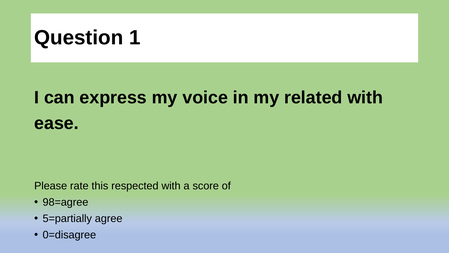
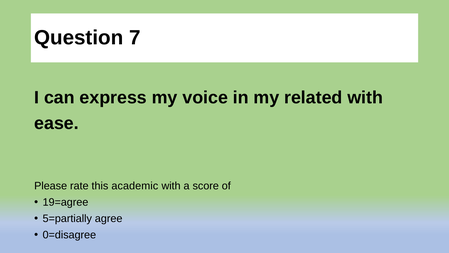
1: 1 -> 7
respected: respected -> academic
98=agree: 98=agree -> 19=agree
